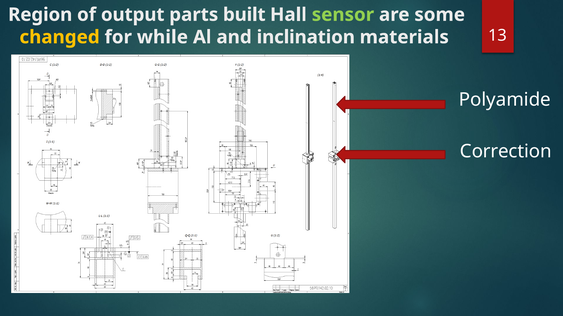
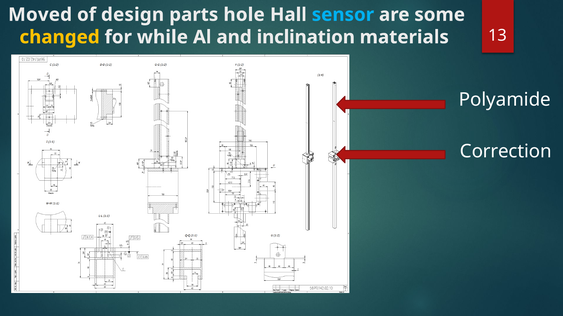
Region: Region -> Moved
output: output -> design
built: built -> hole
sensor colour: light green -> light blue
